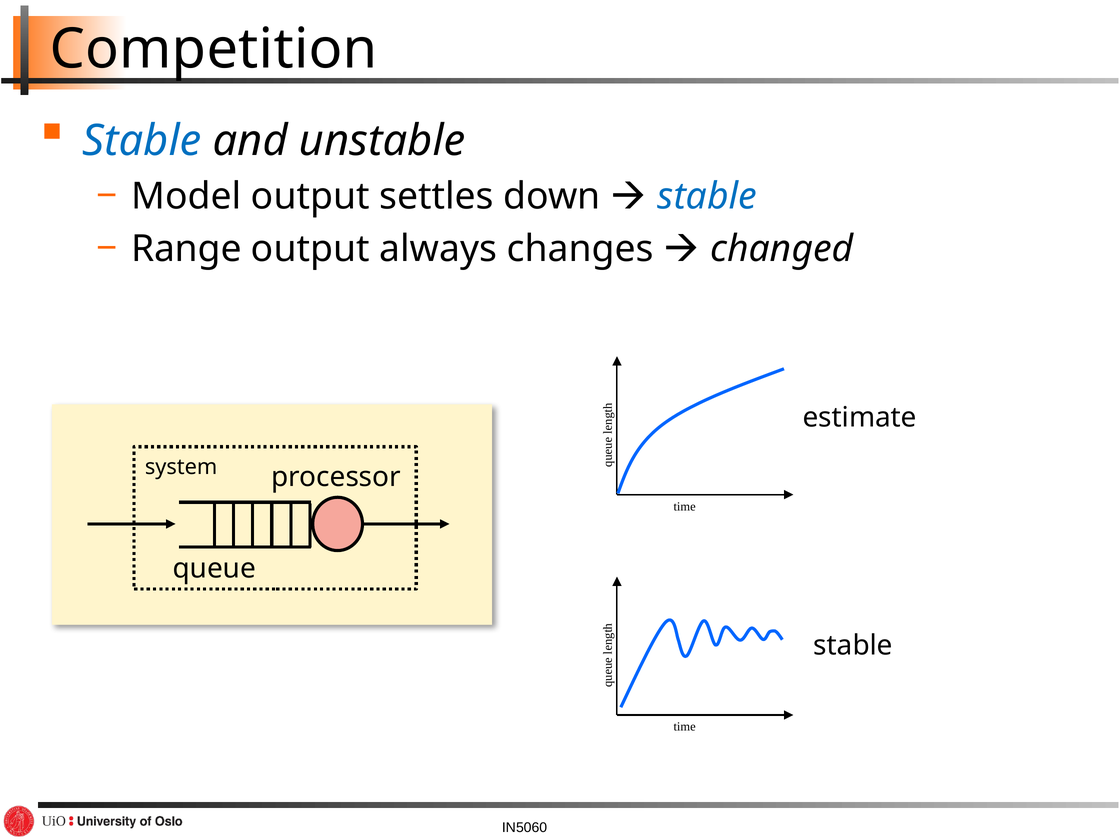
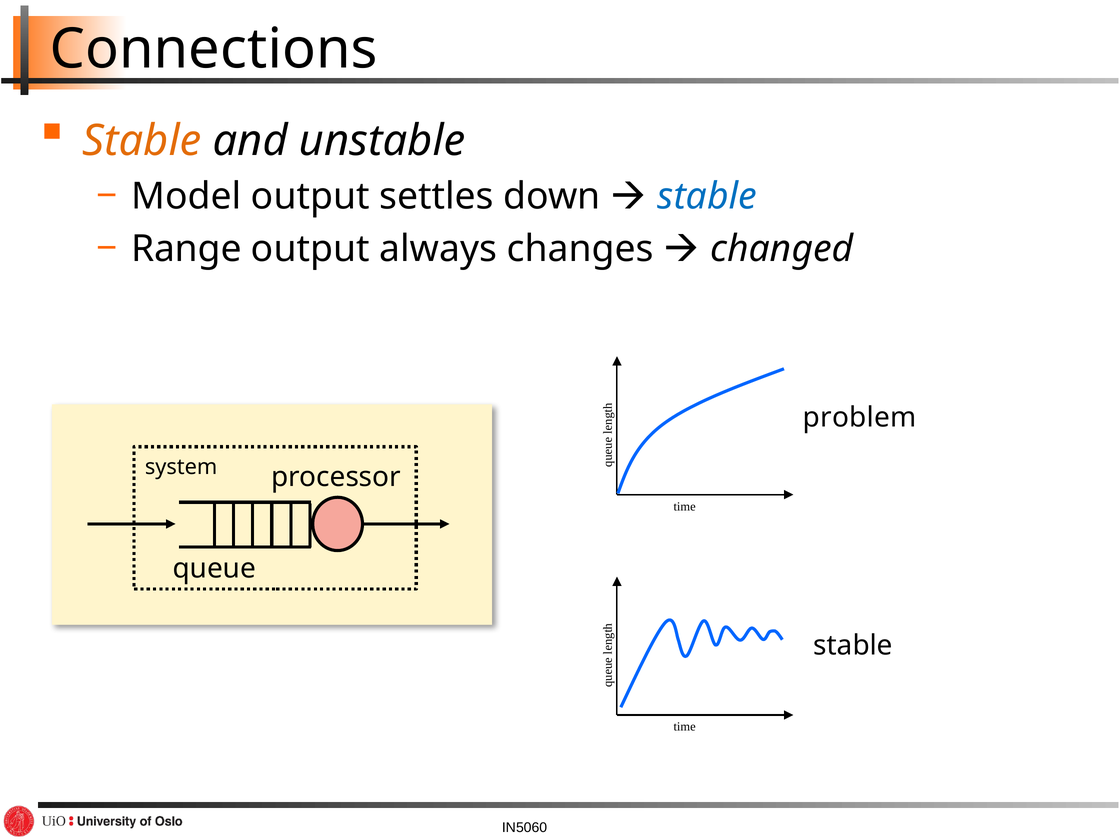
Competition: Competition -> Connections
Stable at (142, 141) colour: blue -> orange
estimate: estimate -> problem
